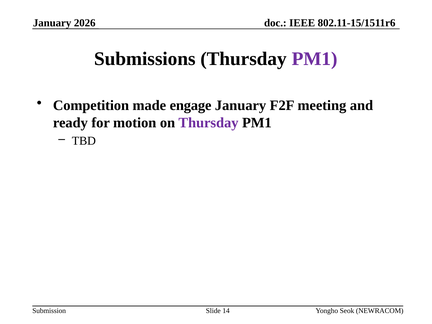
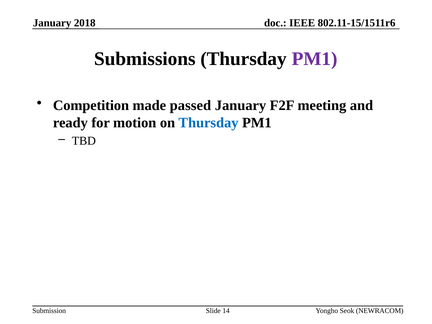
2026: 2026 -> 2018
engage: engage -> passed
Thursday at (209, 123) colour: purple -> blue
